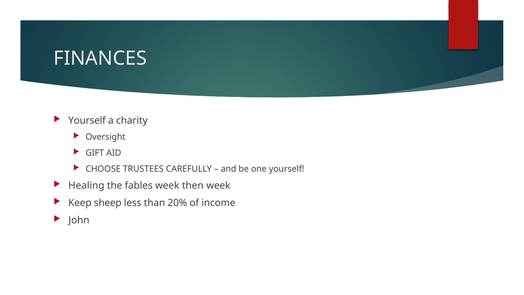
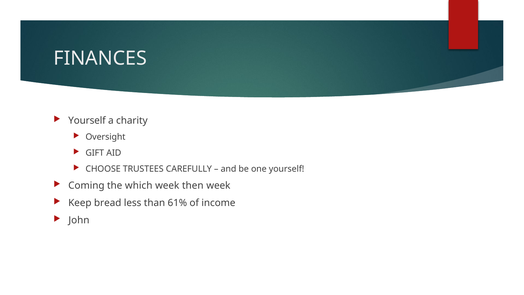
Healing: Healing -> Coming
fables: fables -> which
sheep: sheep -> bread
20%: 20% -> 61%
